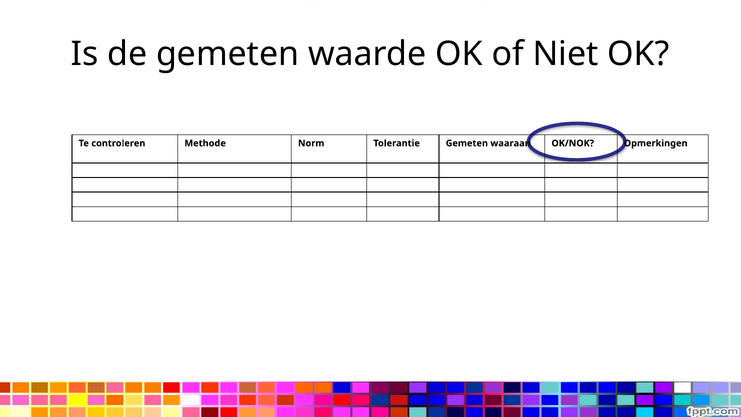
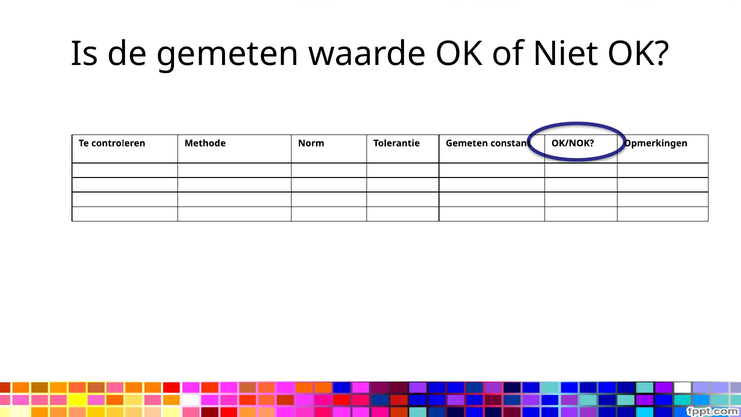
waaraan: waaraan -> constant
